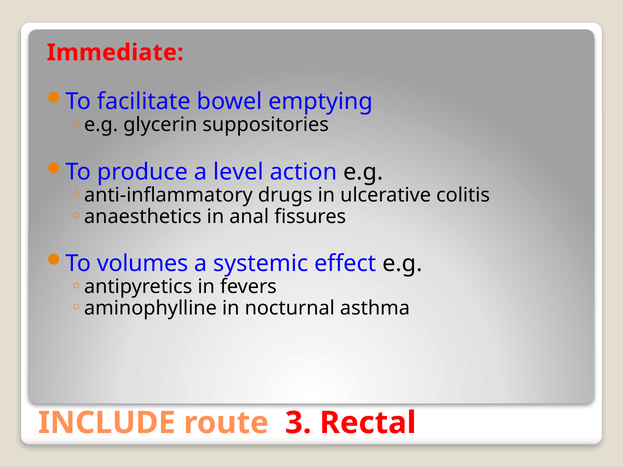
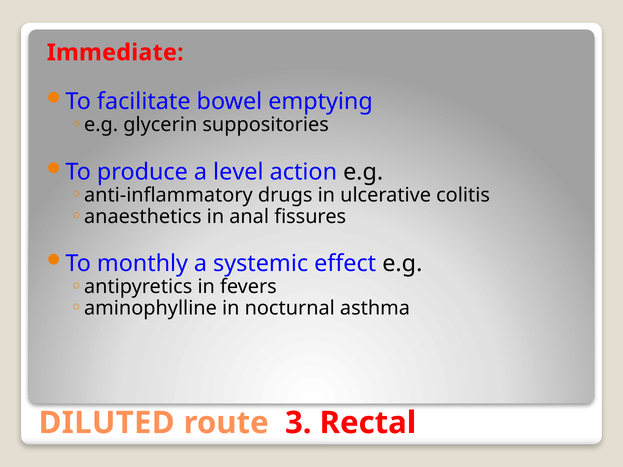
volumes: volumes -> monthly
INCLUDE: INCLUDE -> DILUTED
